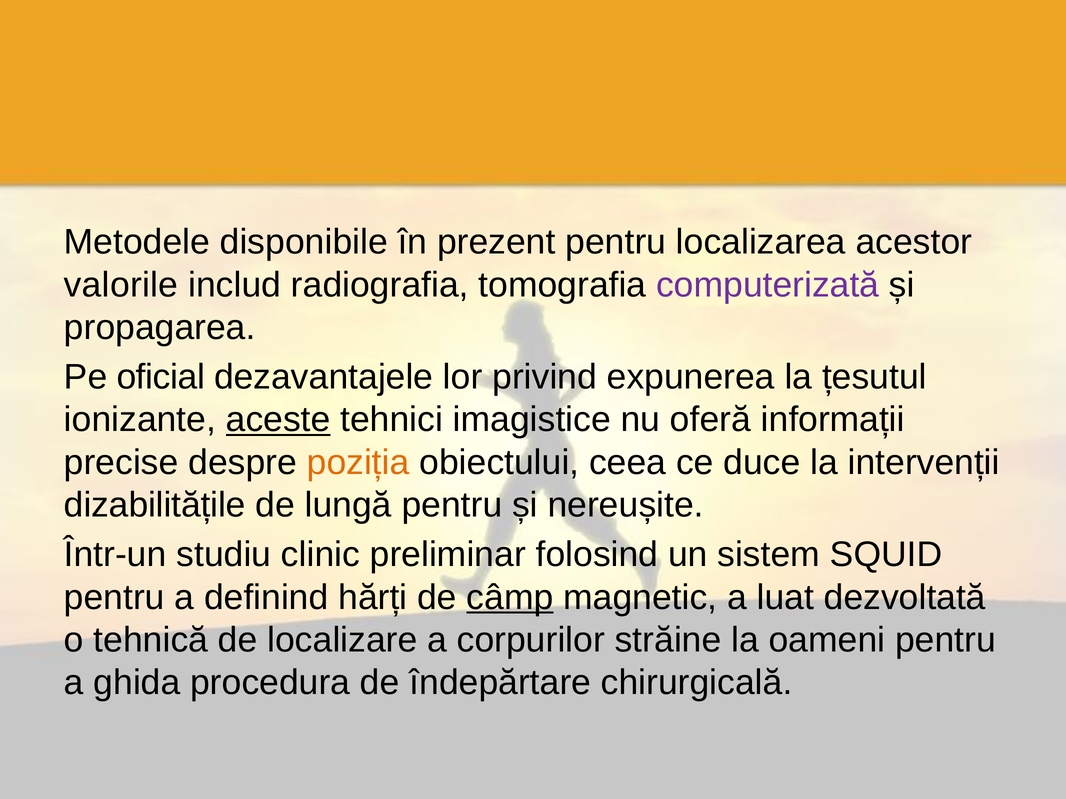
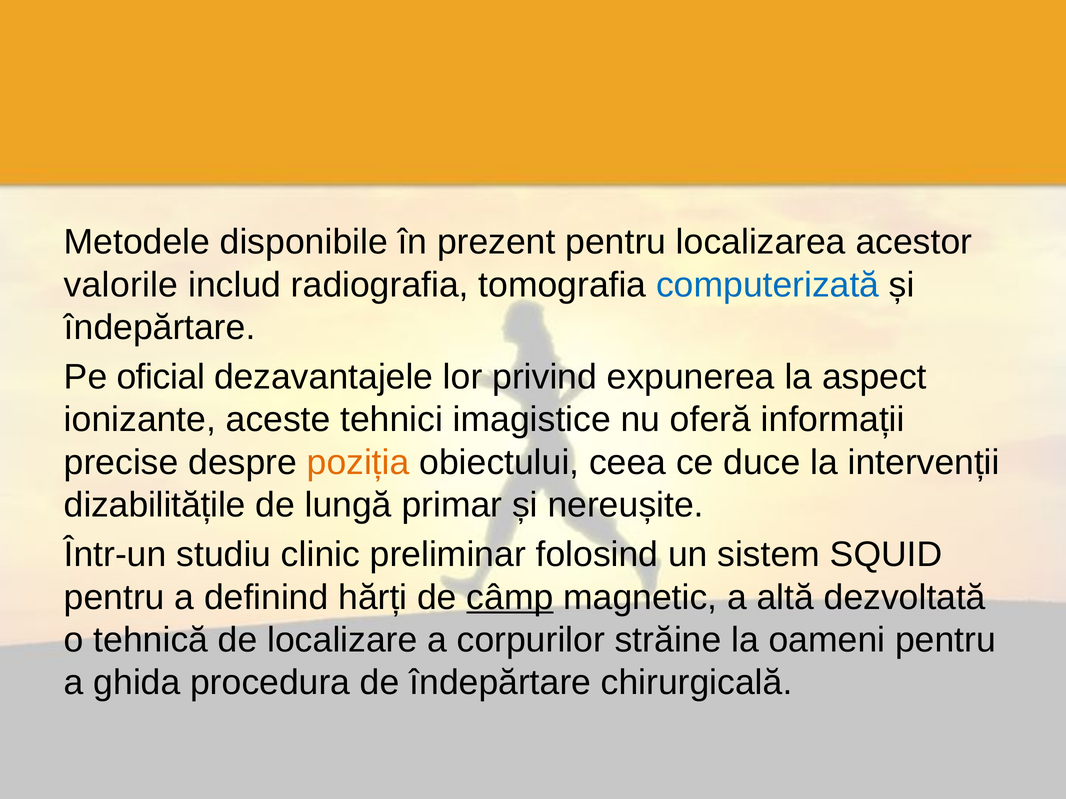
computerizată colour: purple -> blue
propagarea at (160, 328): propagarea -> îndepărtare
țesutul: țesutul -> aspect
aceste underline: present -> none
lungă pentru: pentru -> primar
luat: luat -> altă
